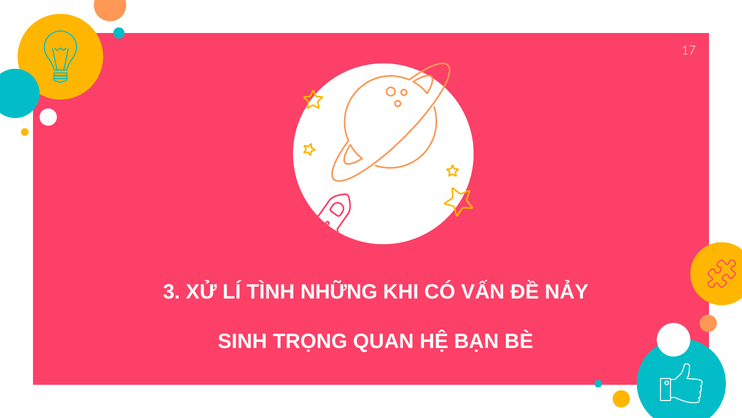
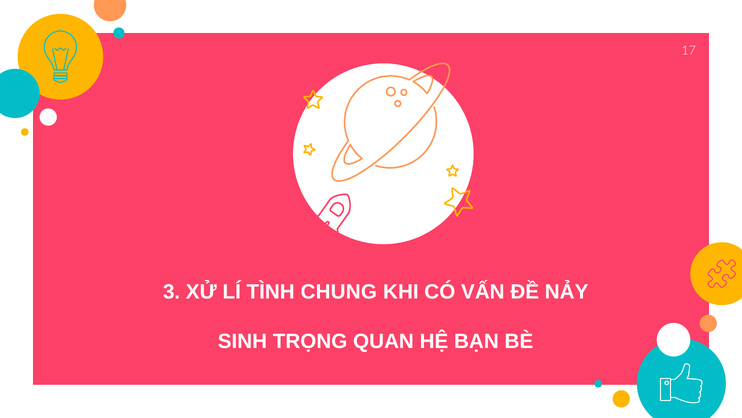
NHỮNG: NHỮNG -> CHUNG
